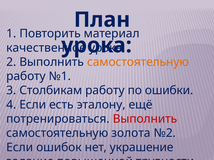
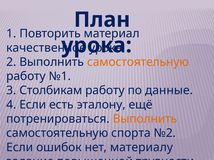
ошибки: ошибки -> данные
Выполнить at (145, 119) colour: red -> orange
золота: золота -> спорта
украшение: украшение -> материалу
